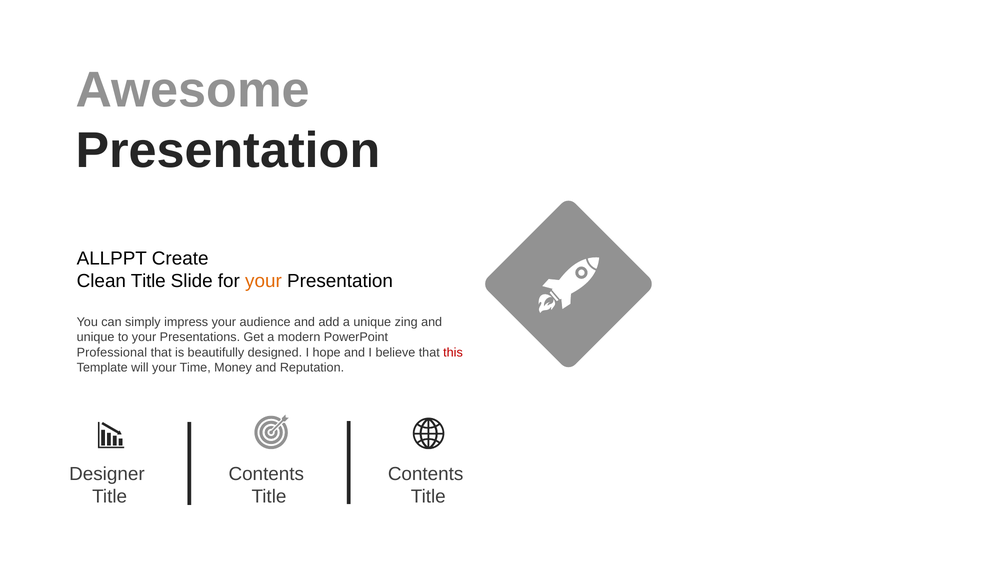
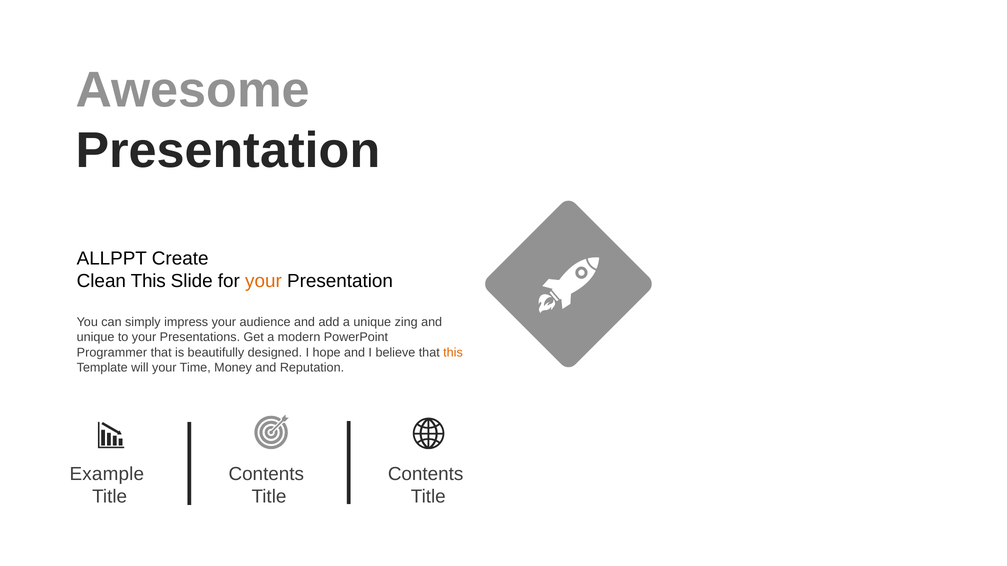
Clean Title: Title -> This
Professional: Professional -> Programmer
this at (453, 353) colour: red -> orange
Designer: Designer -> Example
